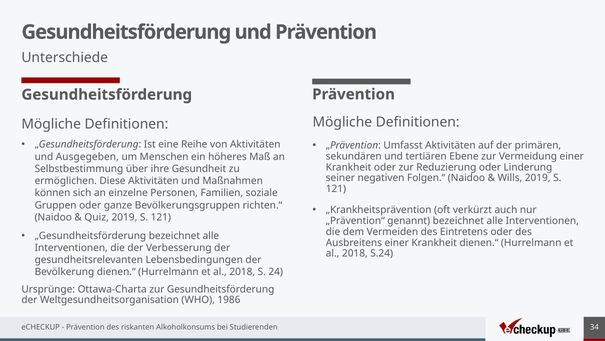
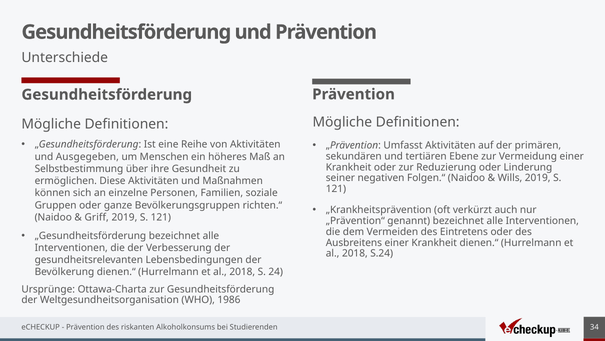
Quiz: Quiz -> Griff
